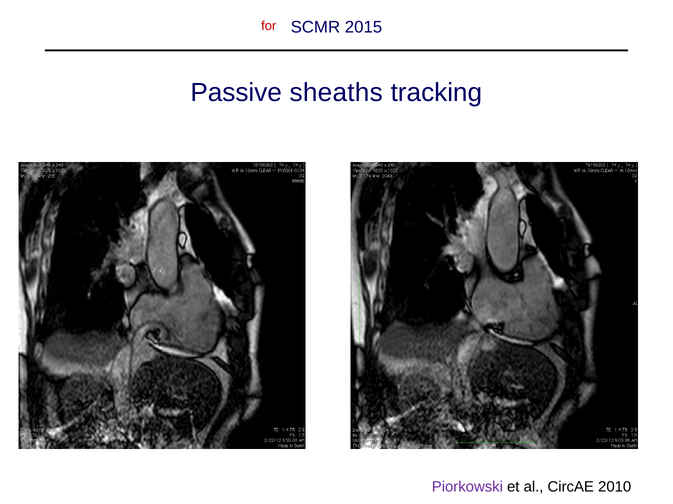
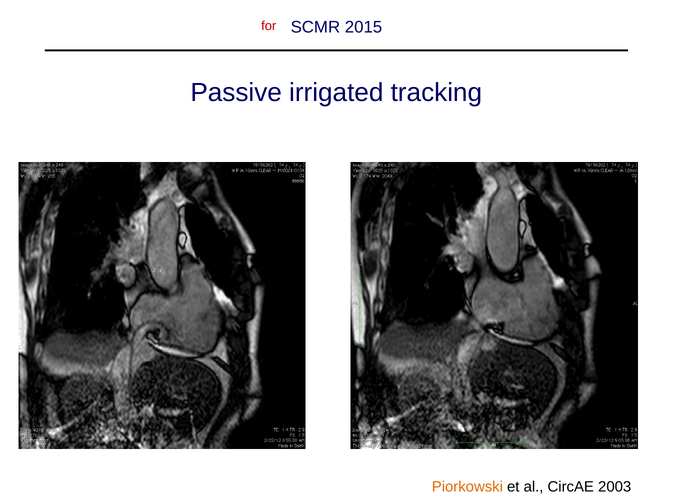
sheaths: sheaths -> irrigated
Piorkowski colour: purple -> orange
2010: 2010 -> 2003
